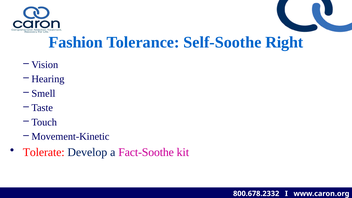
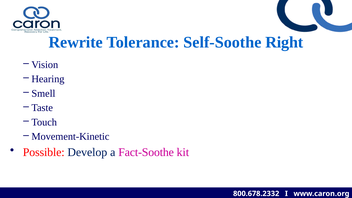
Fashion: Fashion -> Rewrite
Tolerate: Tolerate -> Possible
